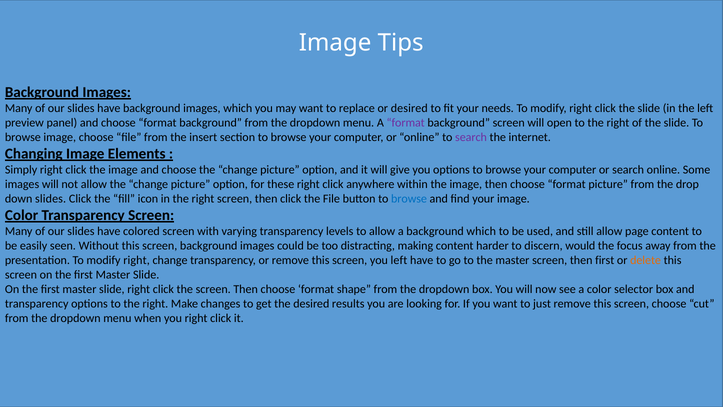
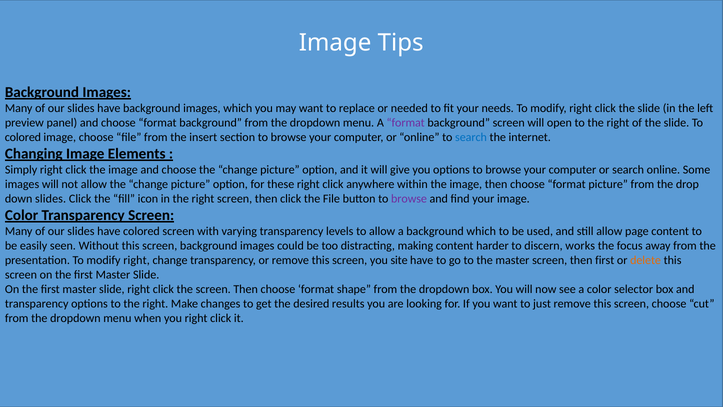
or desired: desired -> needed
browse at (23, 137): browse -> colored
search at (471, 137) colour: purple -> blue
browse at (409, 199) colour: blue -> purple
would: would -> works
you left: left -> site
